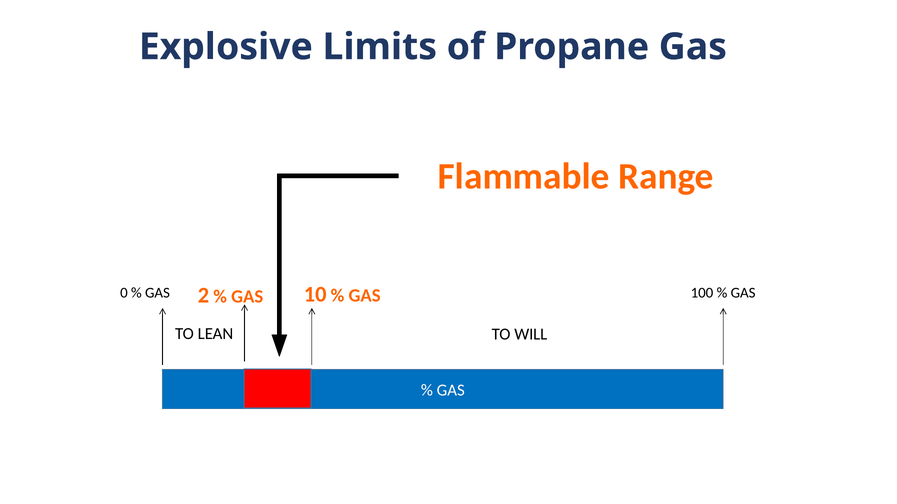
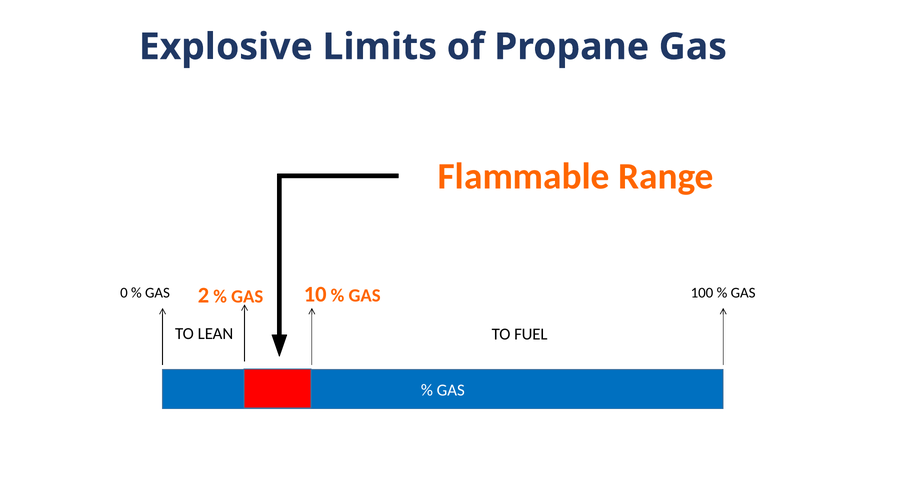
WILL: WILL -> FUEL
